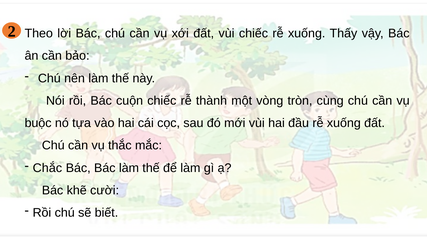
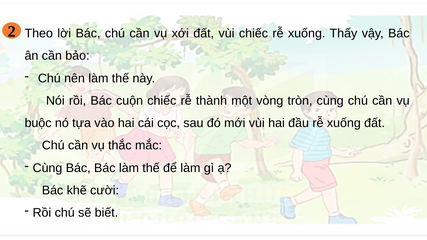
Chắc at (47, 168): Chắc -> Cùng
